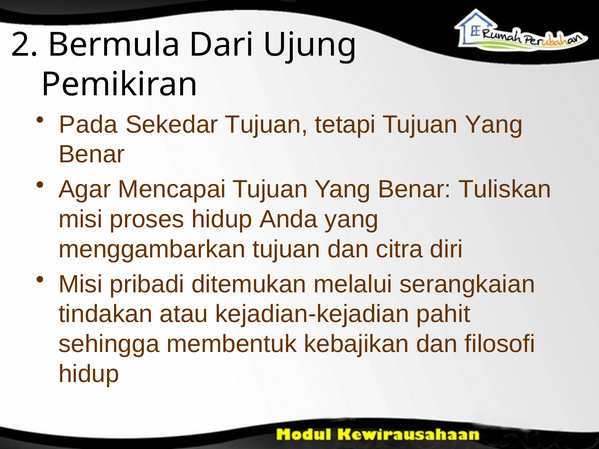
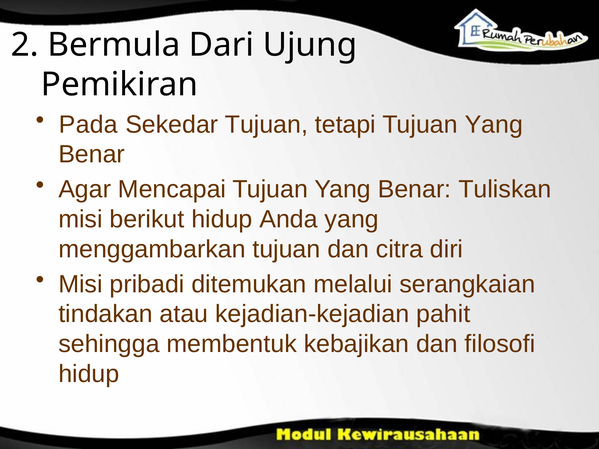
proses: proses -> berikut
